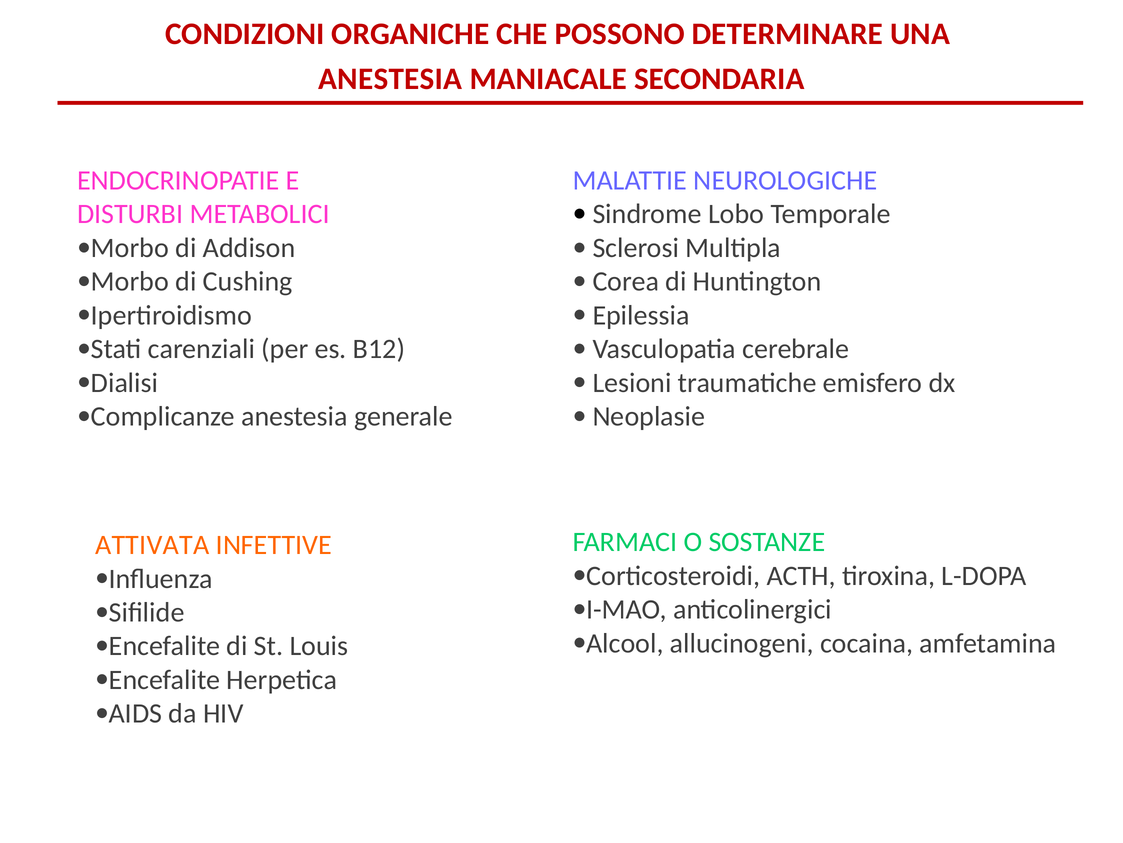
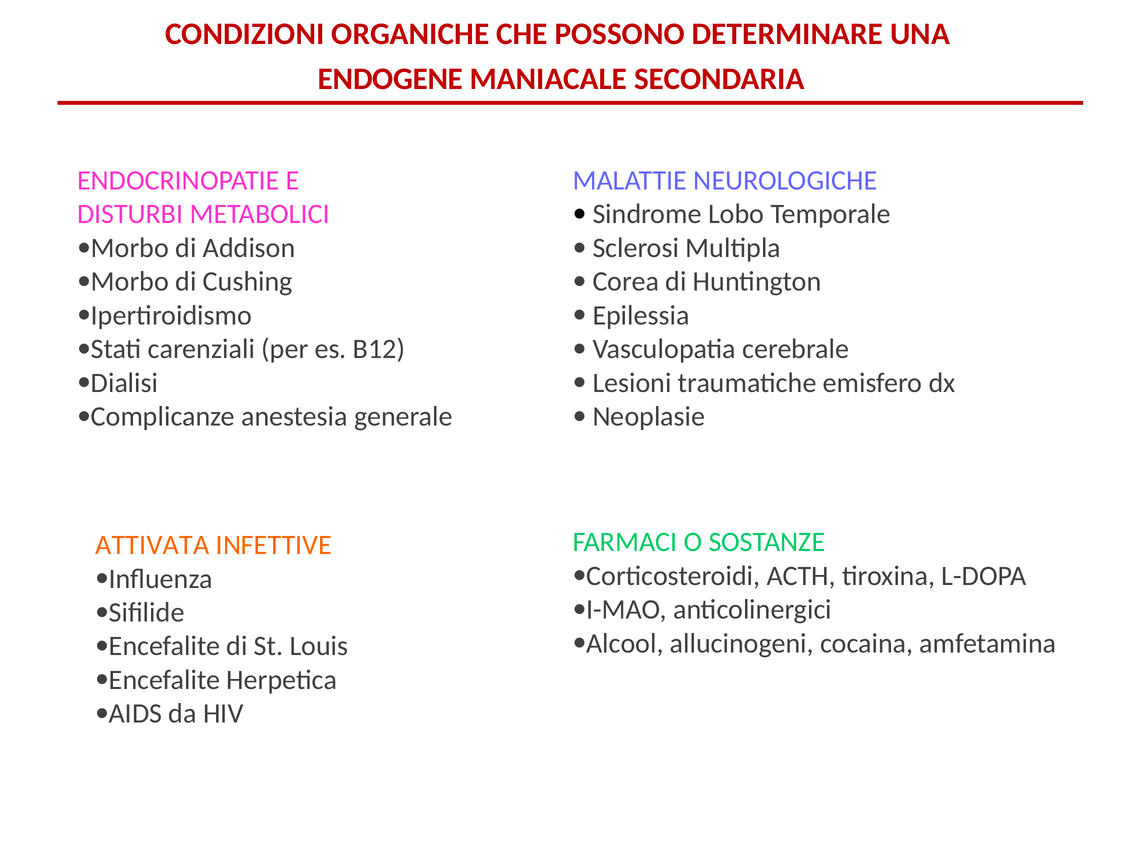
ANESTESIA at (390, 79): ANESTESIA -> ENDOGENE
